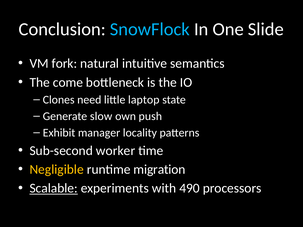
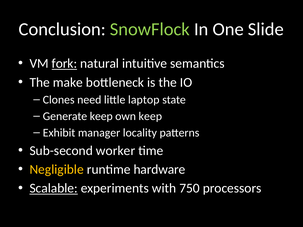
SnowFlock colour: light blue -> light green
fork underline: none -> present
come: come -> make
Generate slow: slow -> keep
own push: push -> keep
migration: migration -> hardware
490: 490 -> 750
